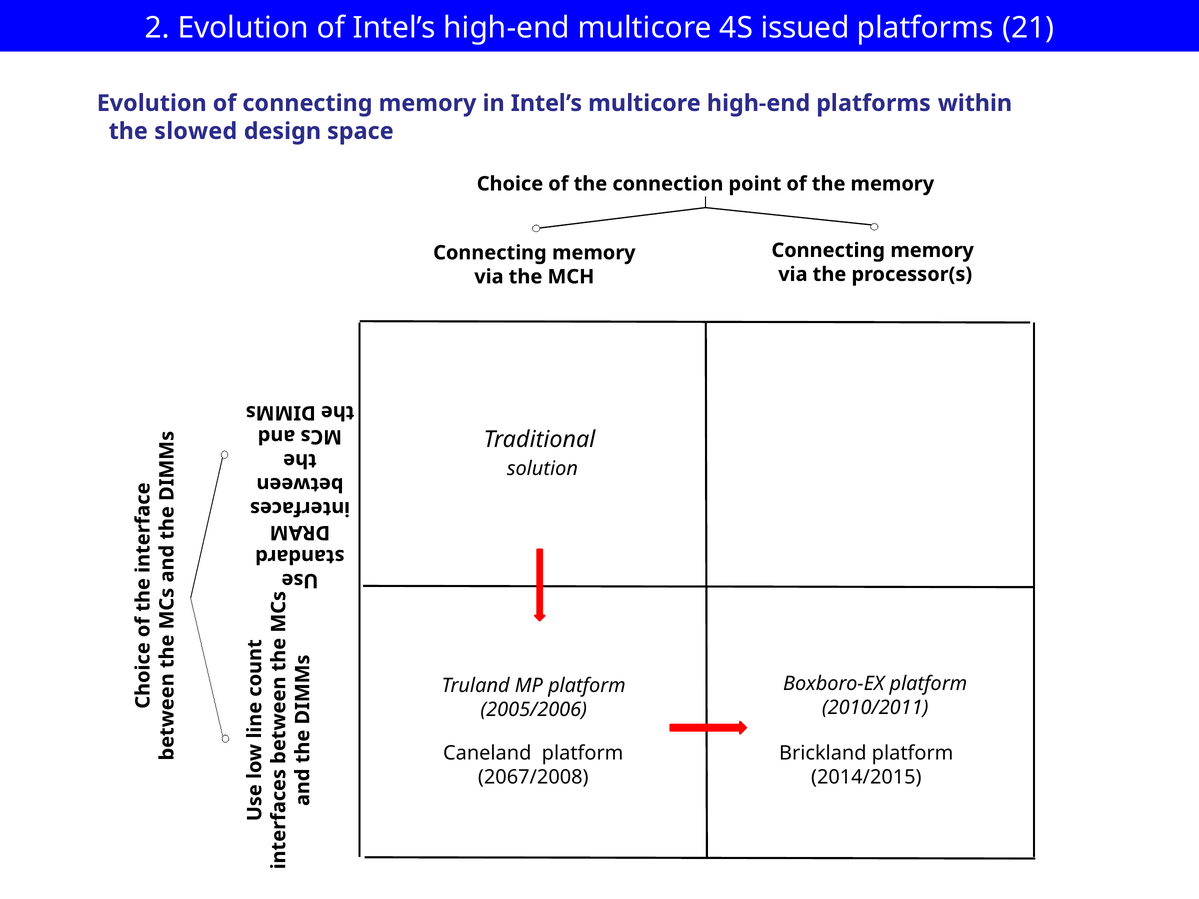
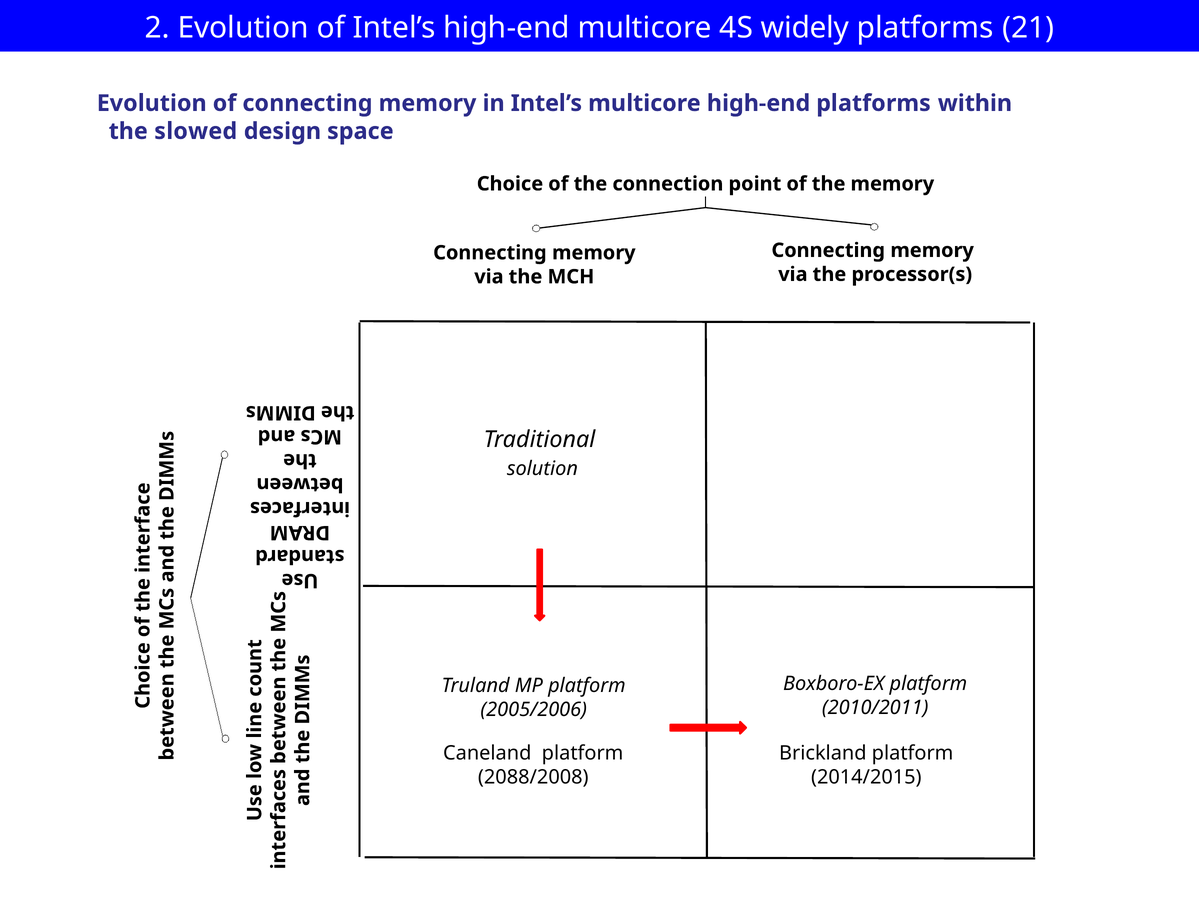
issued: issued -> widely
2067/2008: 2067/2008 -> 2088/2008
